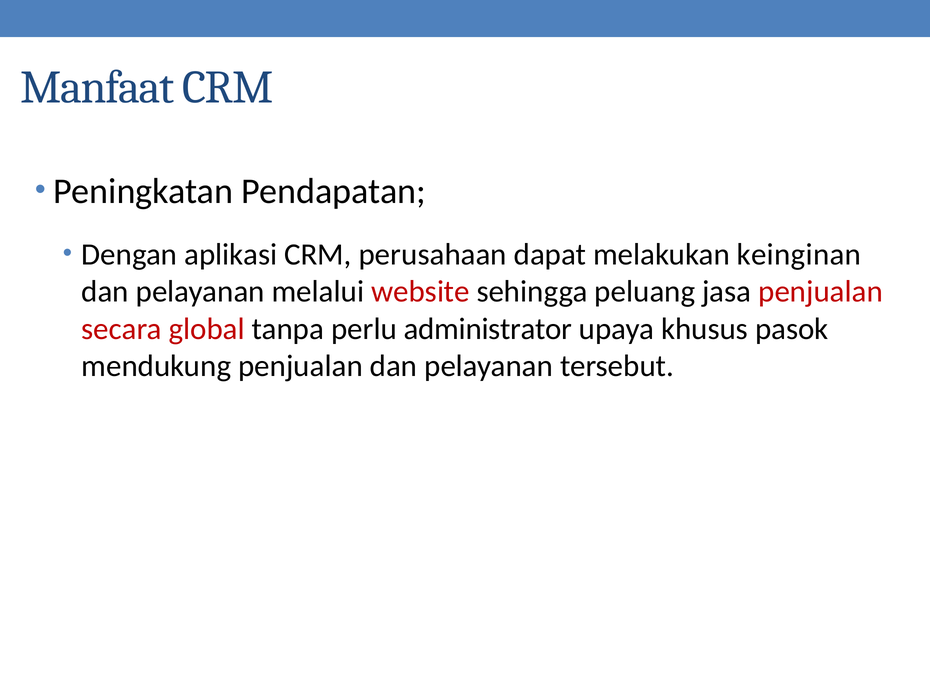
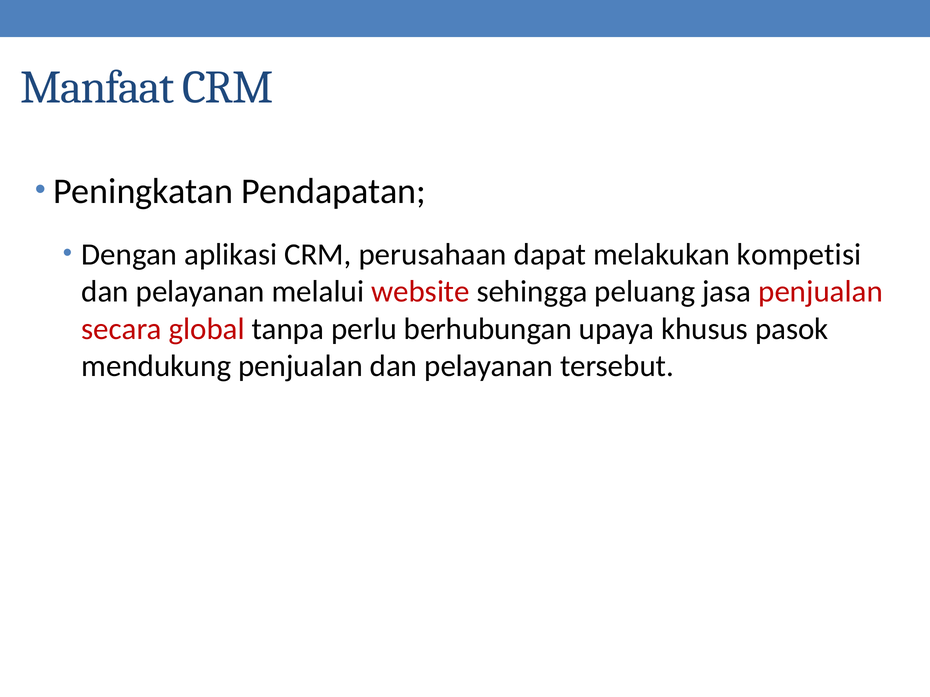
keinginan: keinginan -> kompetisi
administrator: administrator -> berhubungan
